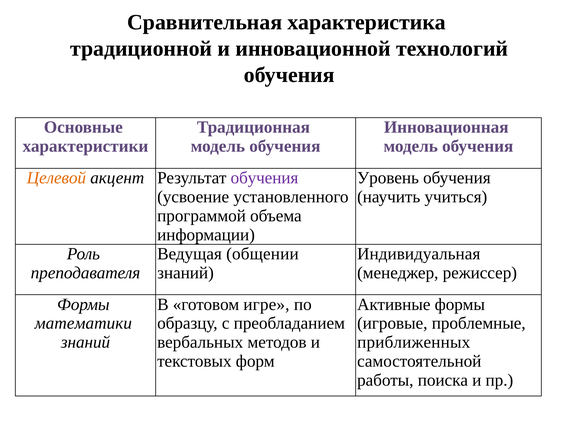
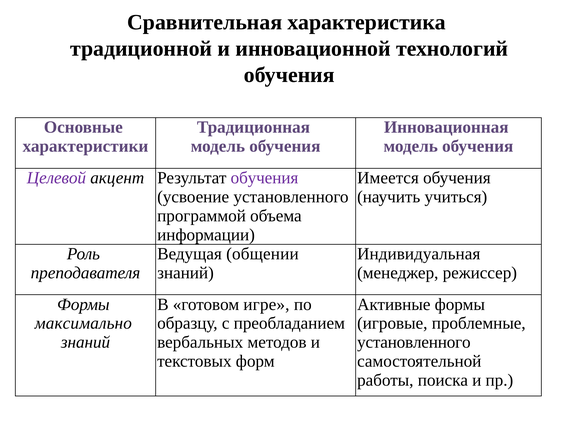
Целевой colour: orange -> purple
Уровень: Уровень -> Имеется
математики: математики -> максимально
приближенных at (414, 342): приближенных -> установленного
